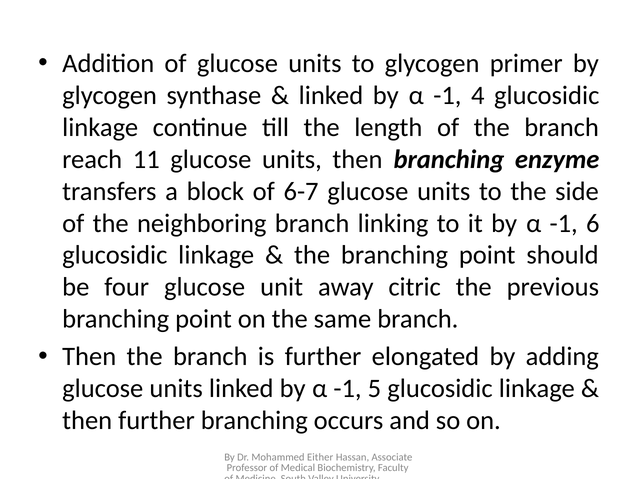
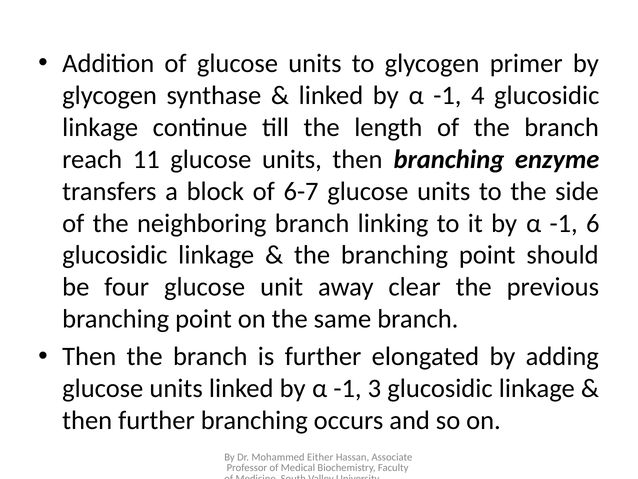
citric: citric -> clear
5: 5 -> 3
